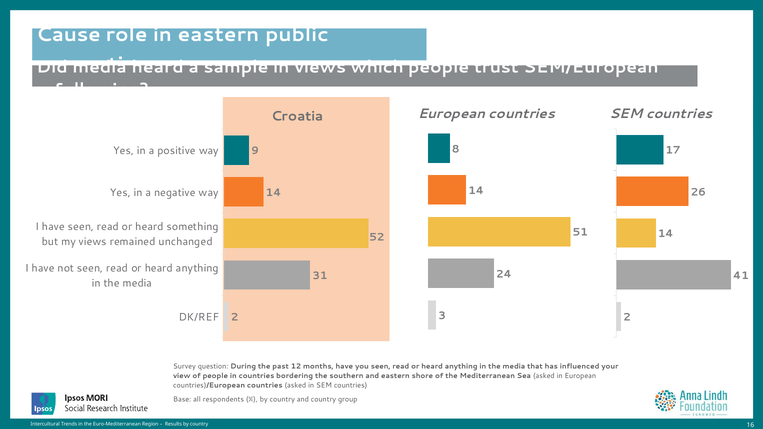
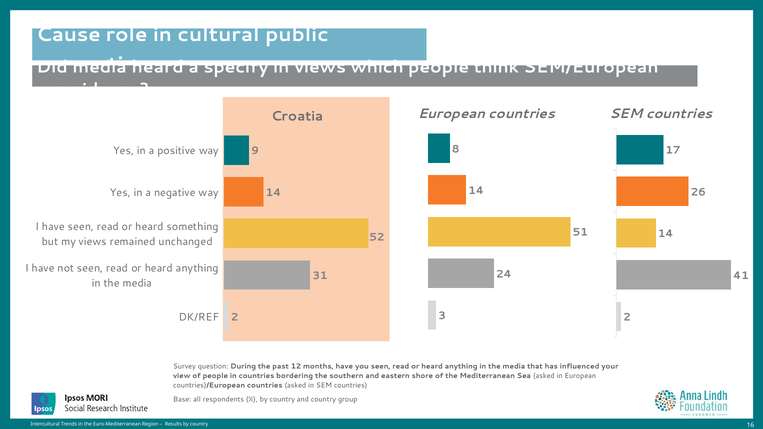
in eastern: eastern -> cultural
sample: sample -> specify
trust: trust -> think
following: following -> residence
